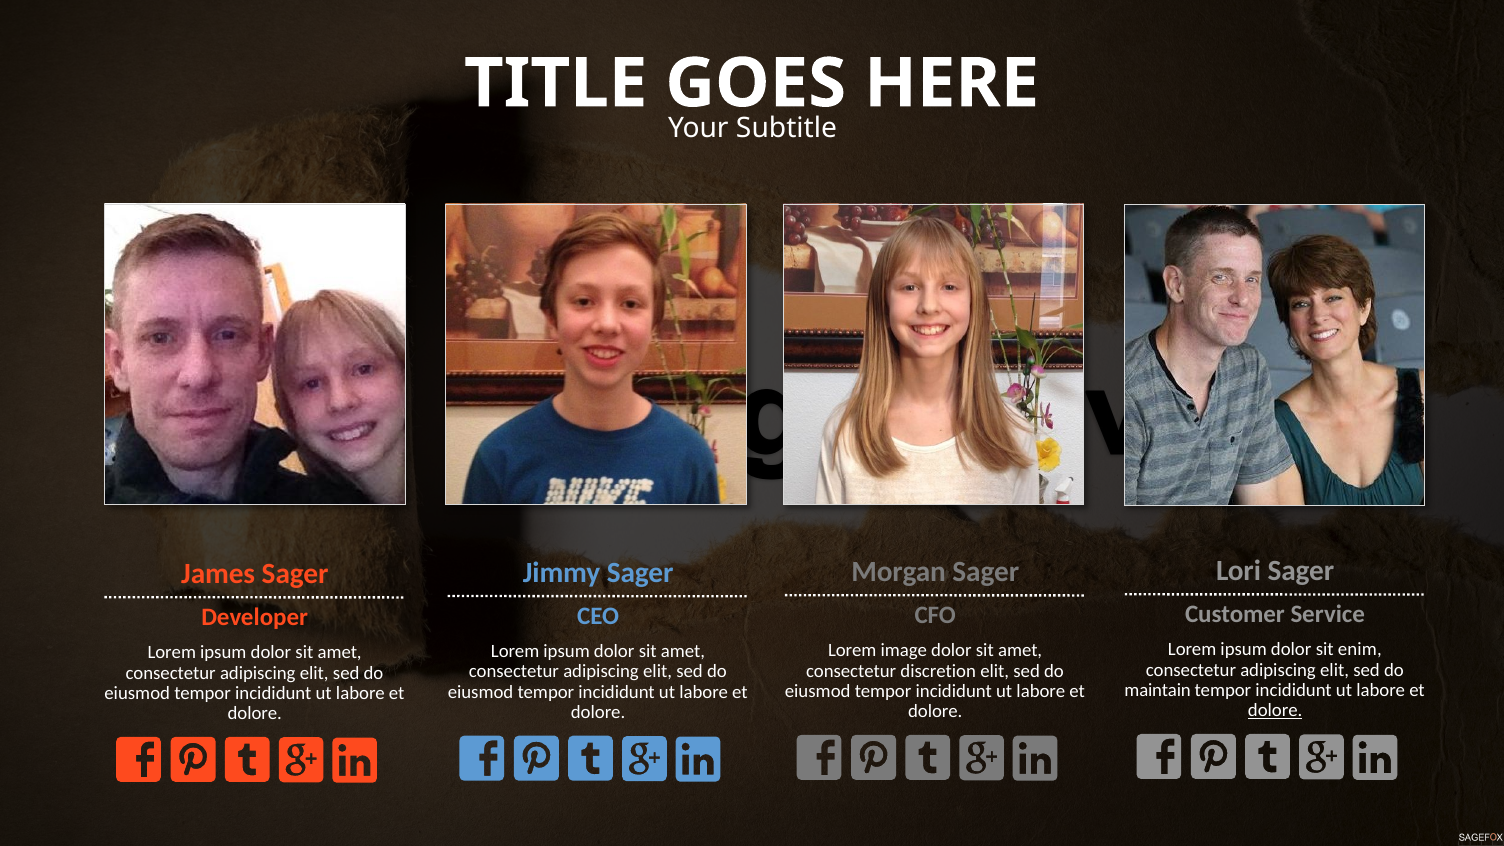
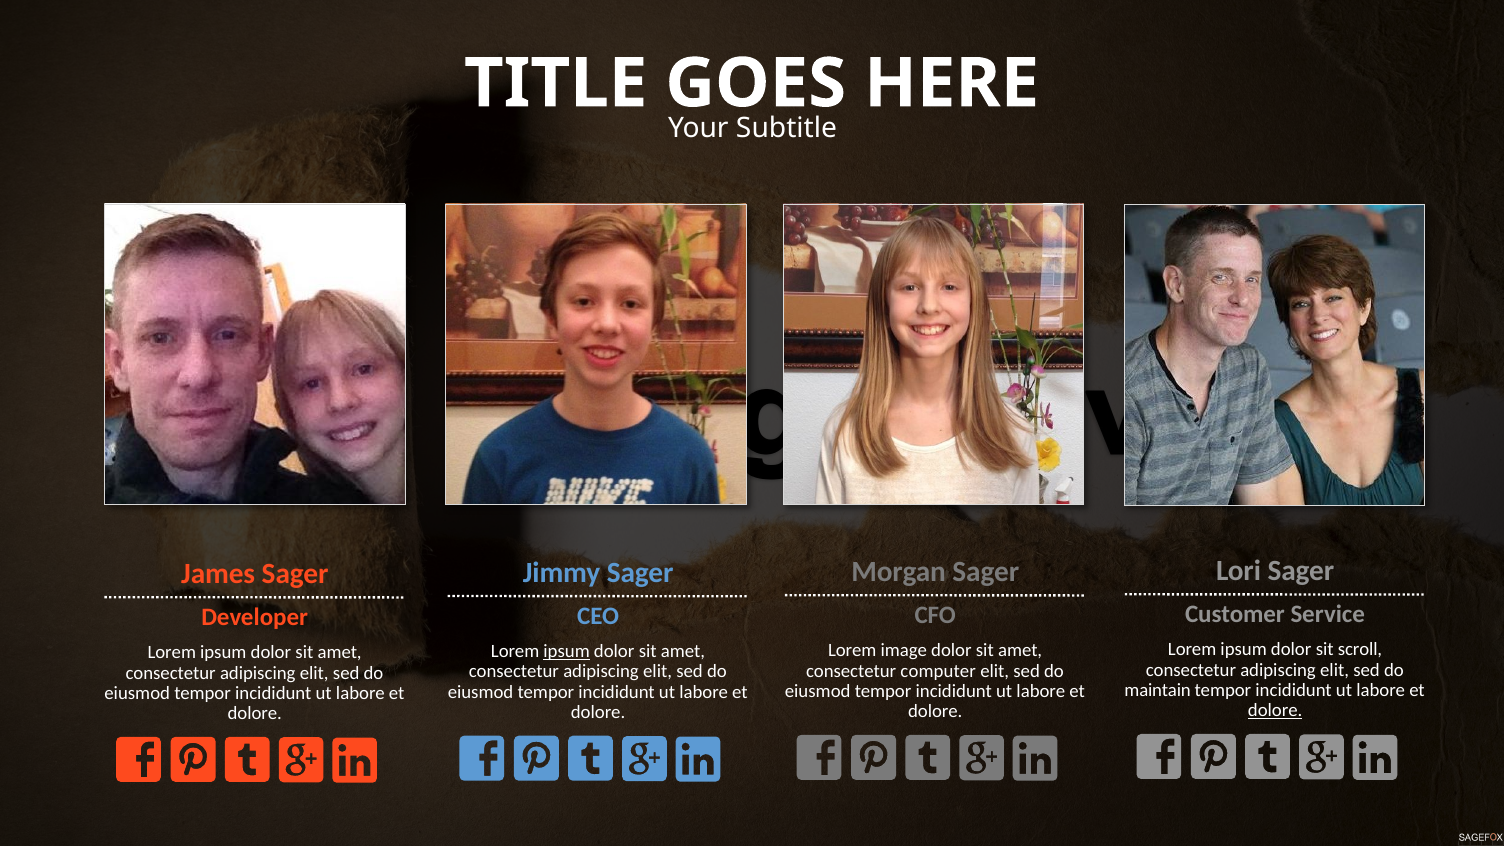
enim: enim -> scroll
ipsum at (567, 651) underline: none -> present
discretion: discretion -> computer
